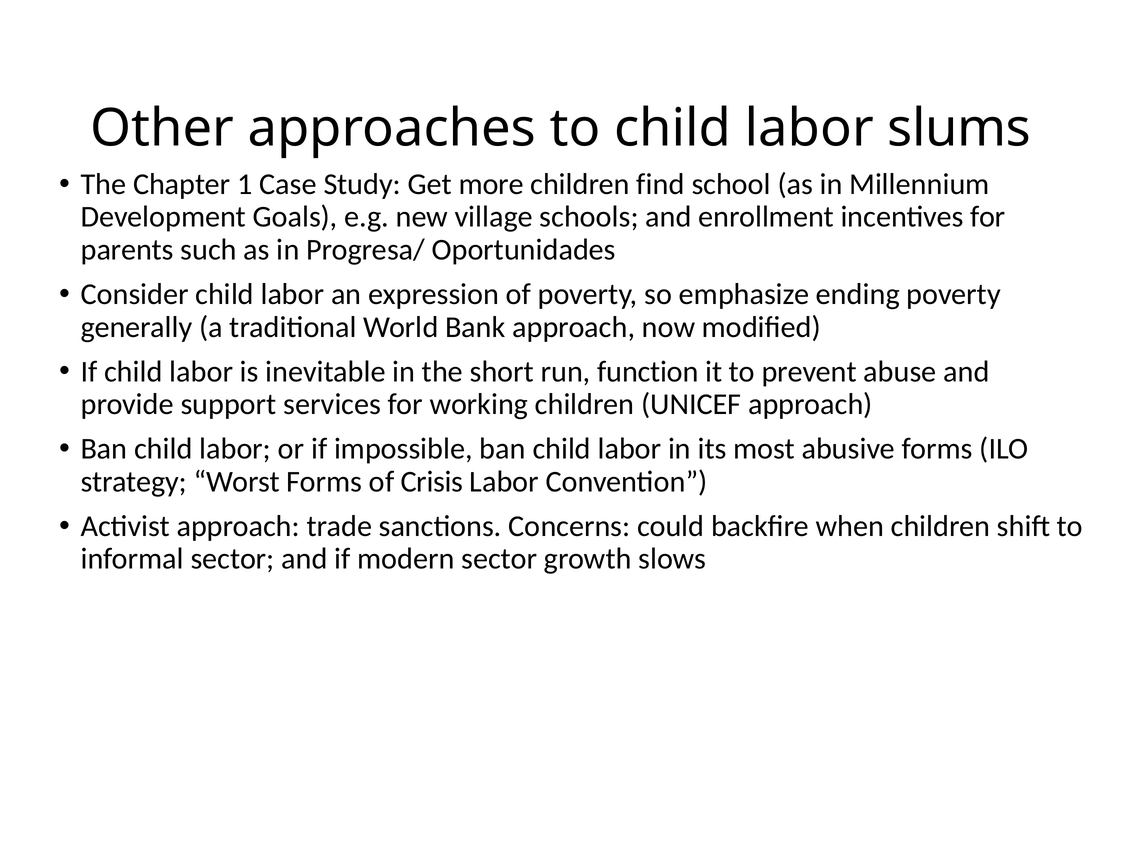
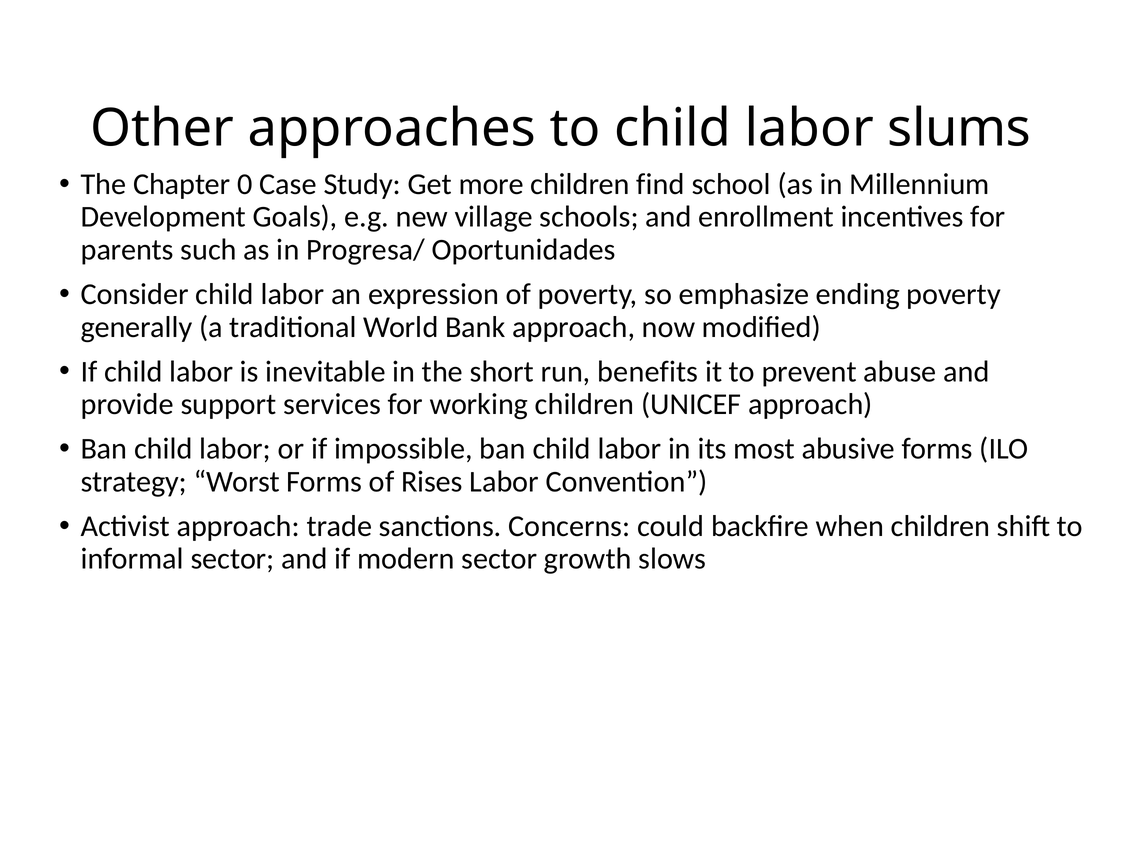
1: 1 -> 0
function: function -> benefits
Crisis: Crisis -> Rises
